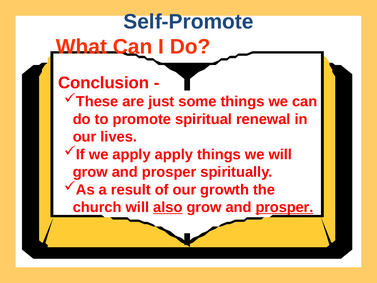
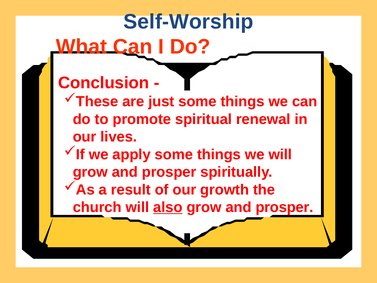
Self-Promote: Self-Promote -> Self-Worship
apply apply: apply -> some
prosper at (284, 207) underline: present -> none
